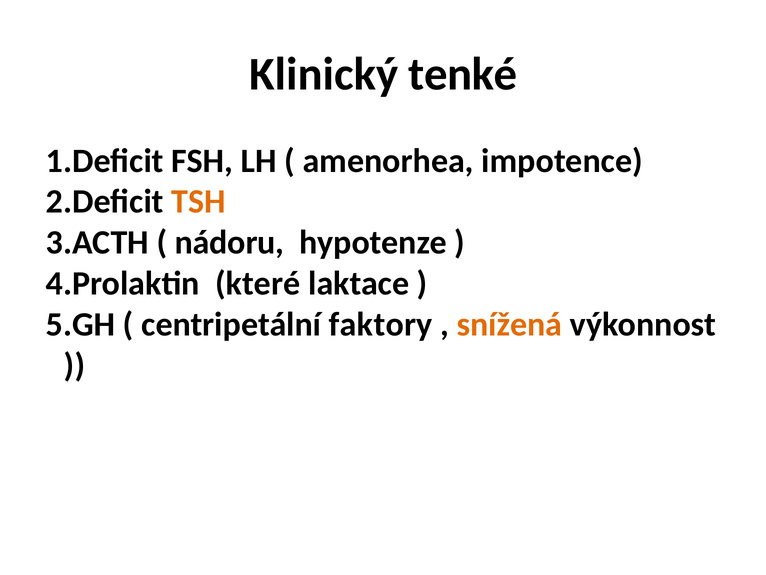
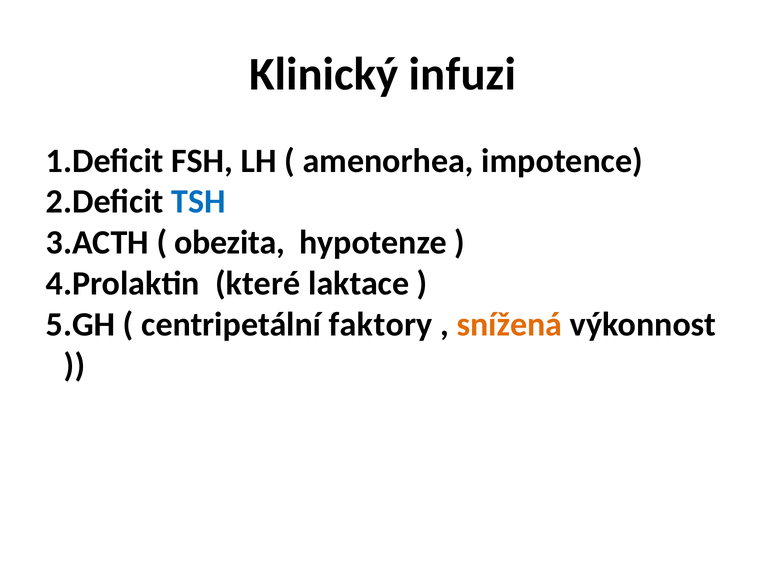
tenké: tenké -> infuzi
TSH colour: orange -> blue
nádoru: nádoru -> obezita
